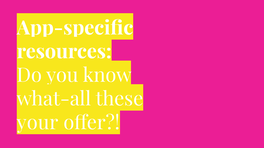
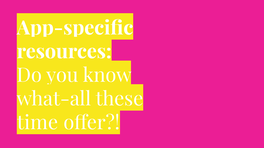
your: your -> time
